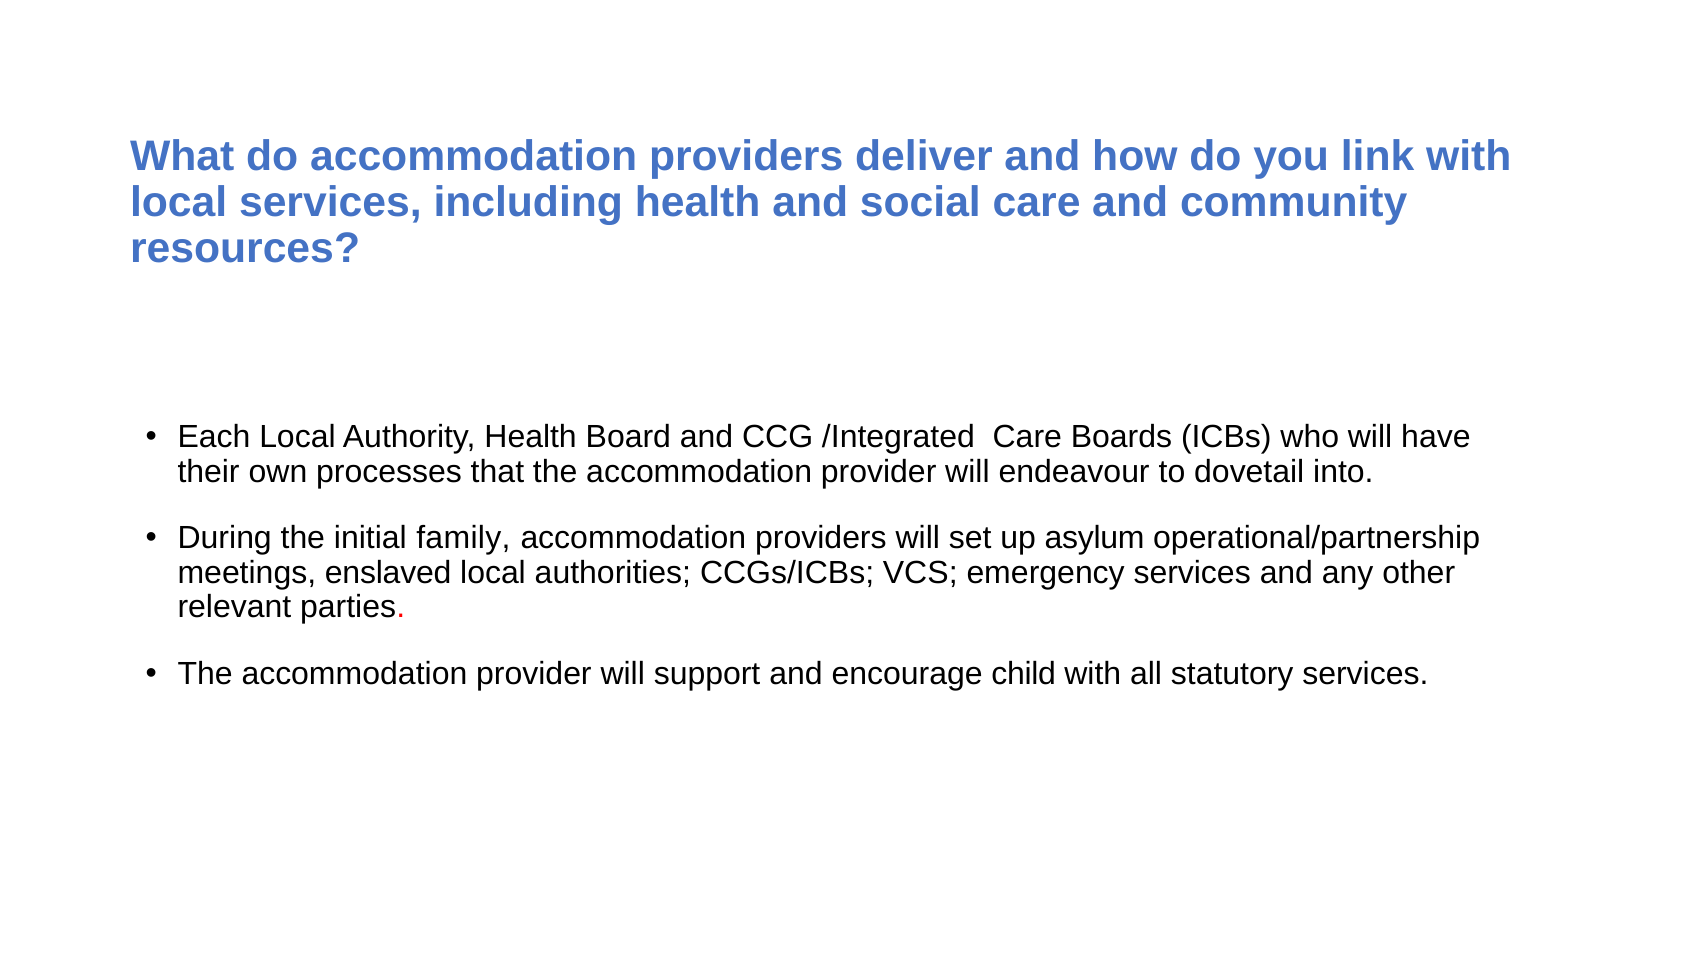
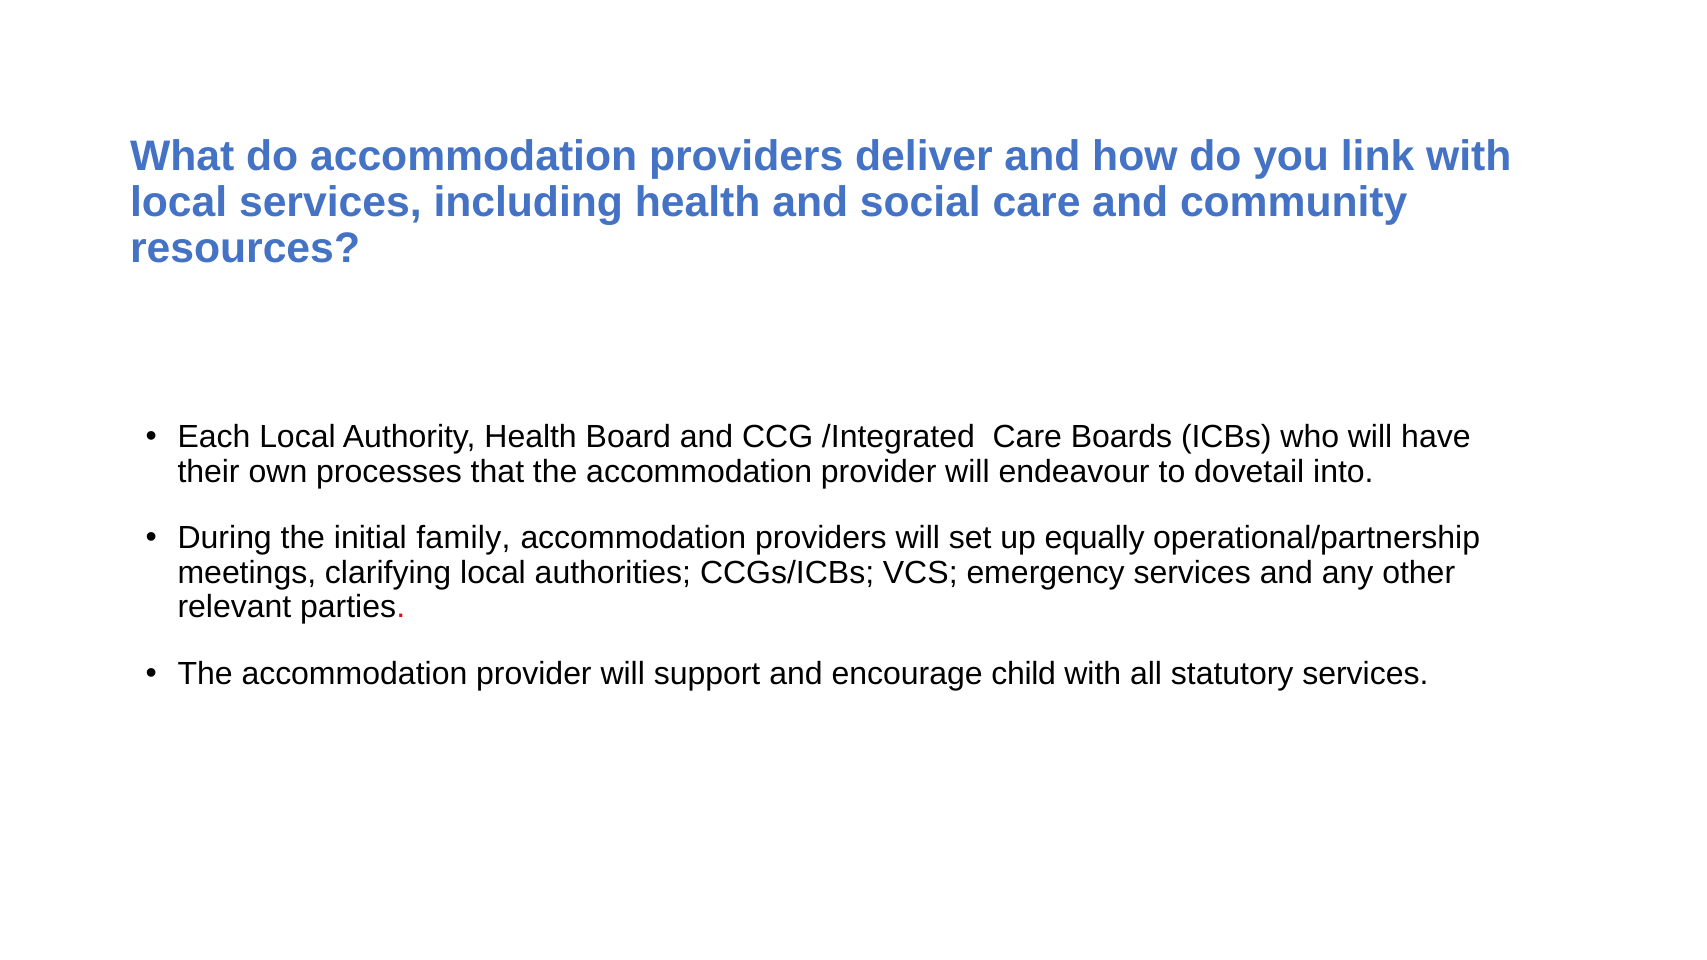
asylum: asylum -> equally
enslaved: enslaved -> clarifying
